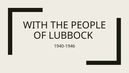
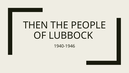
WITH: WITH -> THEN
